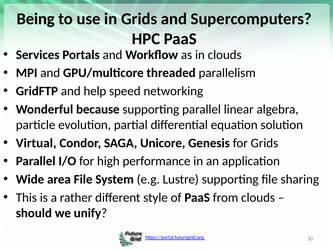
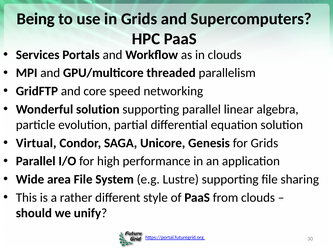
help: help -> core
Wonderful because: because -> solution
